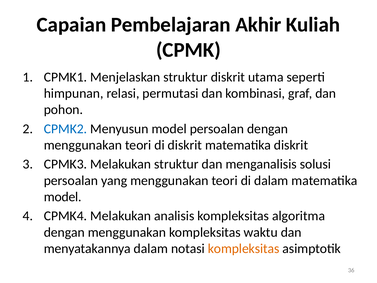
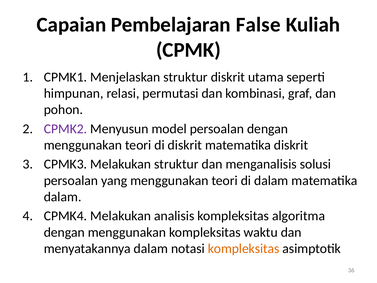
Akhir: Akhir -> False
CPMK2 colour: blue -> purple
model at (63, 197): model -> dalam
